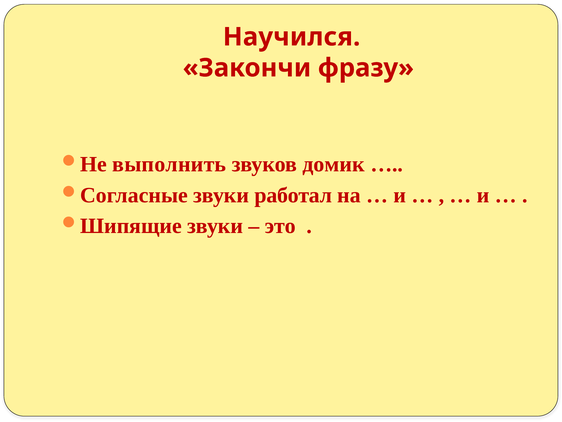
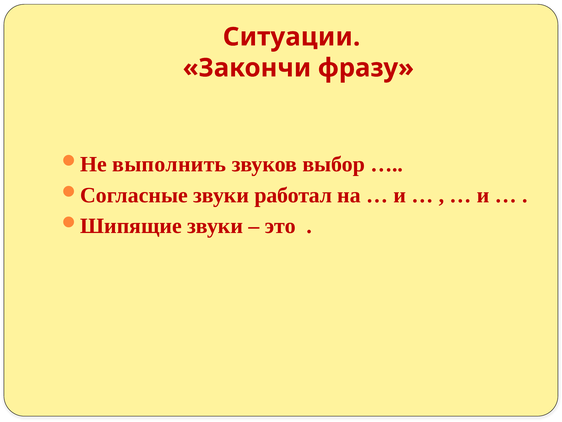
Научился: Научился -> Ситуации
домик: домик -> выбор
